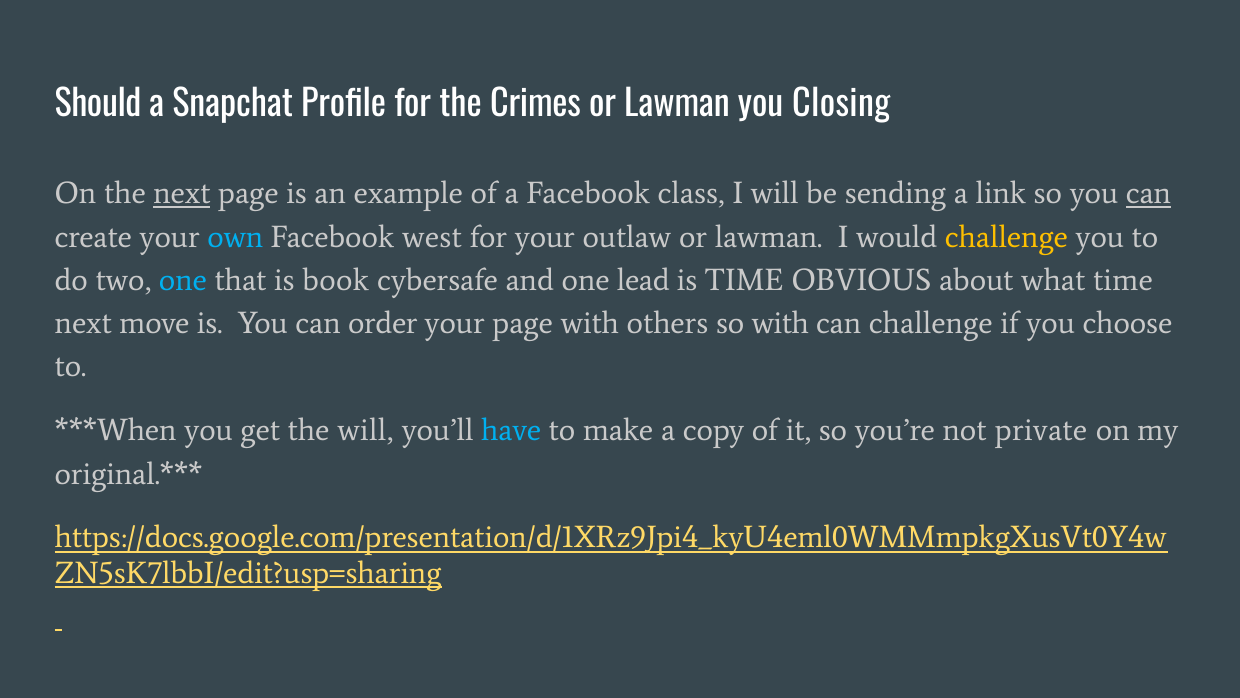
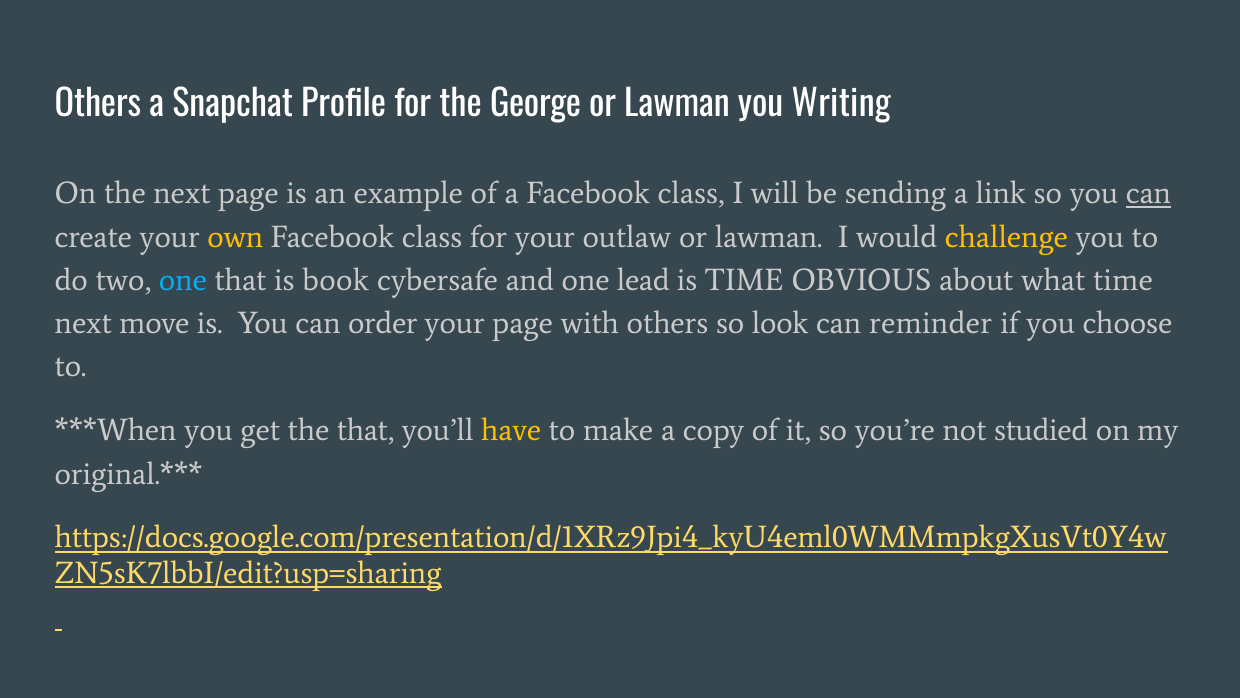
Should at (98, 104): Should -> Others
Crimes: Crimes -> George
Closing: Closing -> Writing
next at (182, 194) underline: present -> none
own colour: light blue -> yellow
west at (432, 237): west -> class
so with: with -> look
can challenge: challenge -> reminder
the will: will -> that
have colour: light blue -> yellow
private: private -> studied
